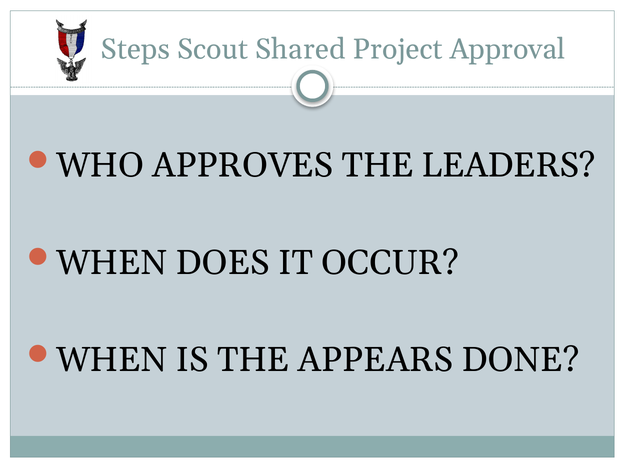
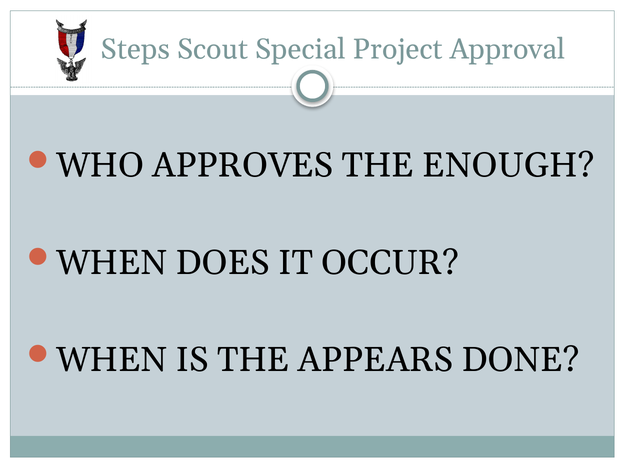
Shared: Shared -> Special
LEADERS: LEADERS -> ENOUGH
